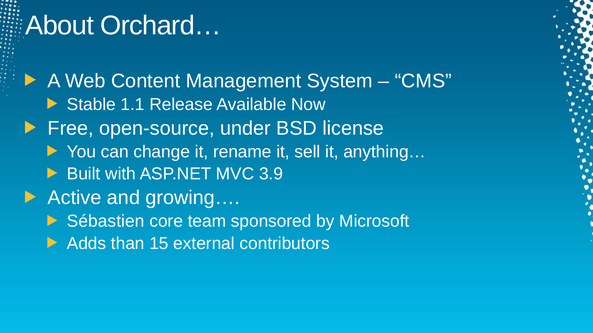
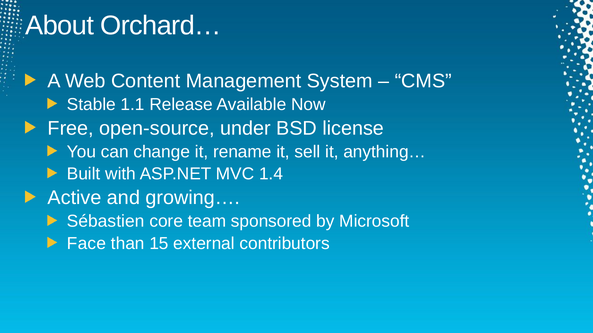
3.9: 3.9 -> 1.4
Adds: Adds -> Face
